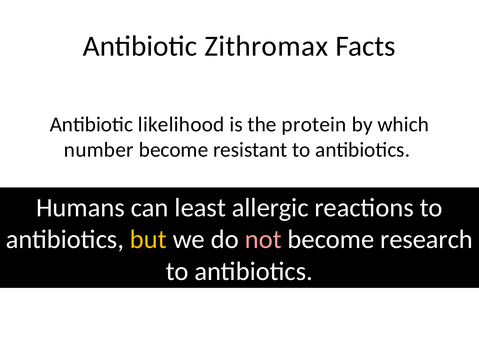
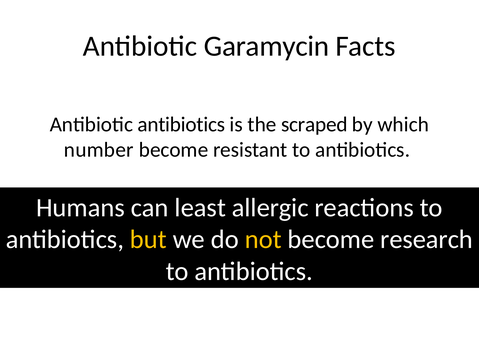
Zithromax: Zithromax -> Garamycin
Antibiotic likelihood: likelihood -> antibiotics
protein: protein -> scraped
not colour: pink -> yellow
